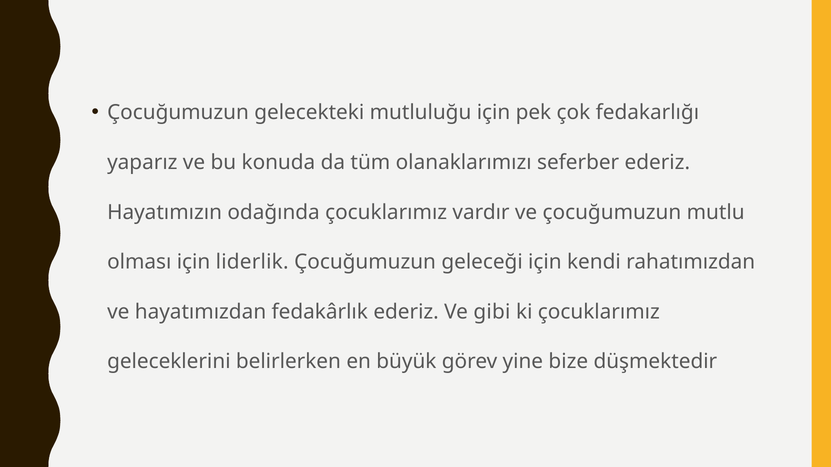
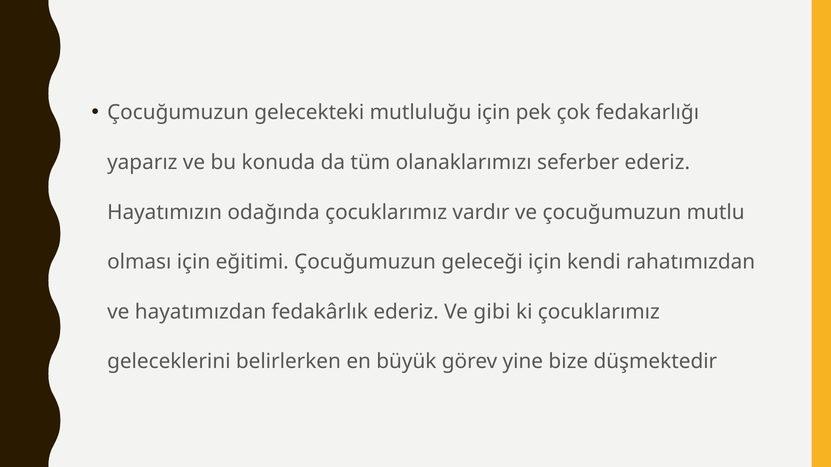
liderlik: liderlik -> eğitimi
